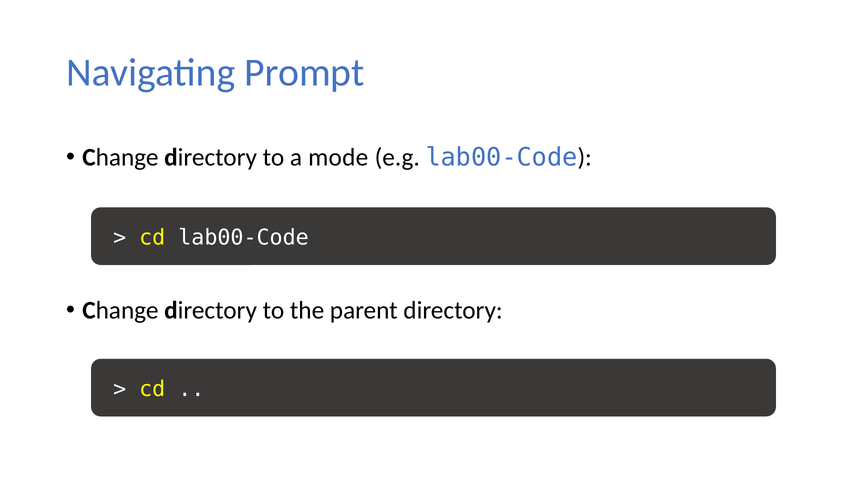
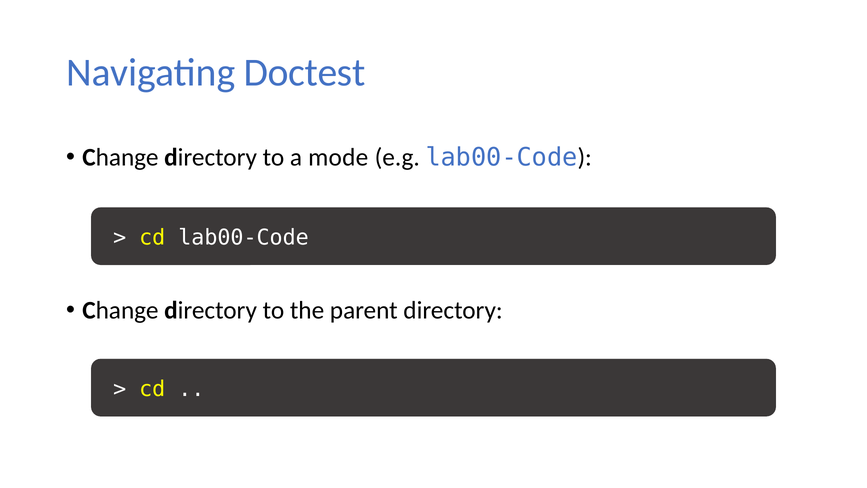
Prompt: Prompt -> Doctest
